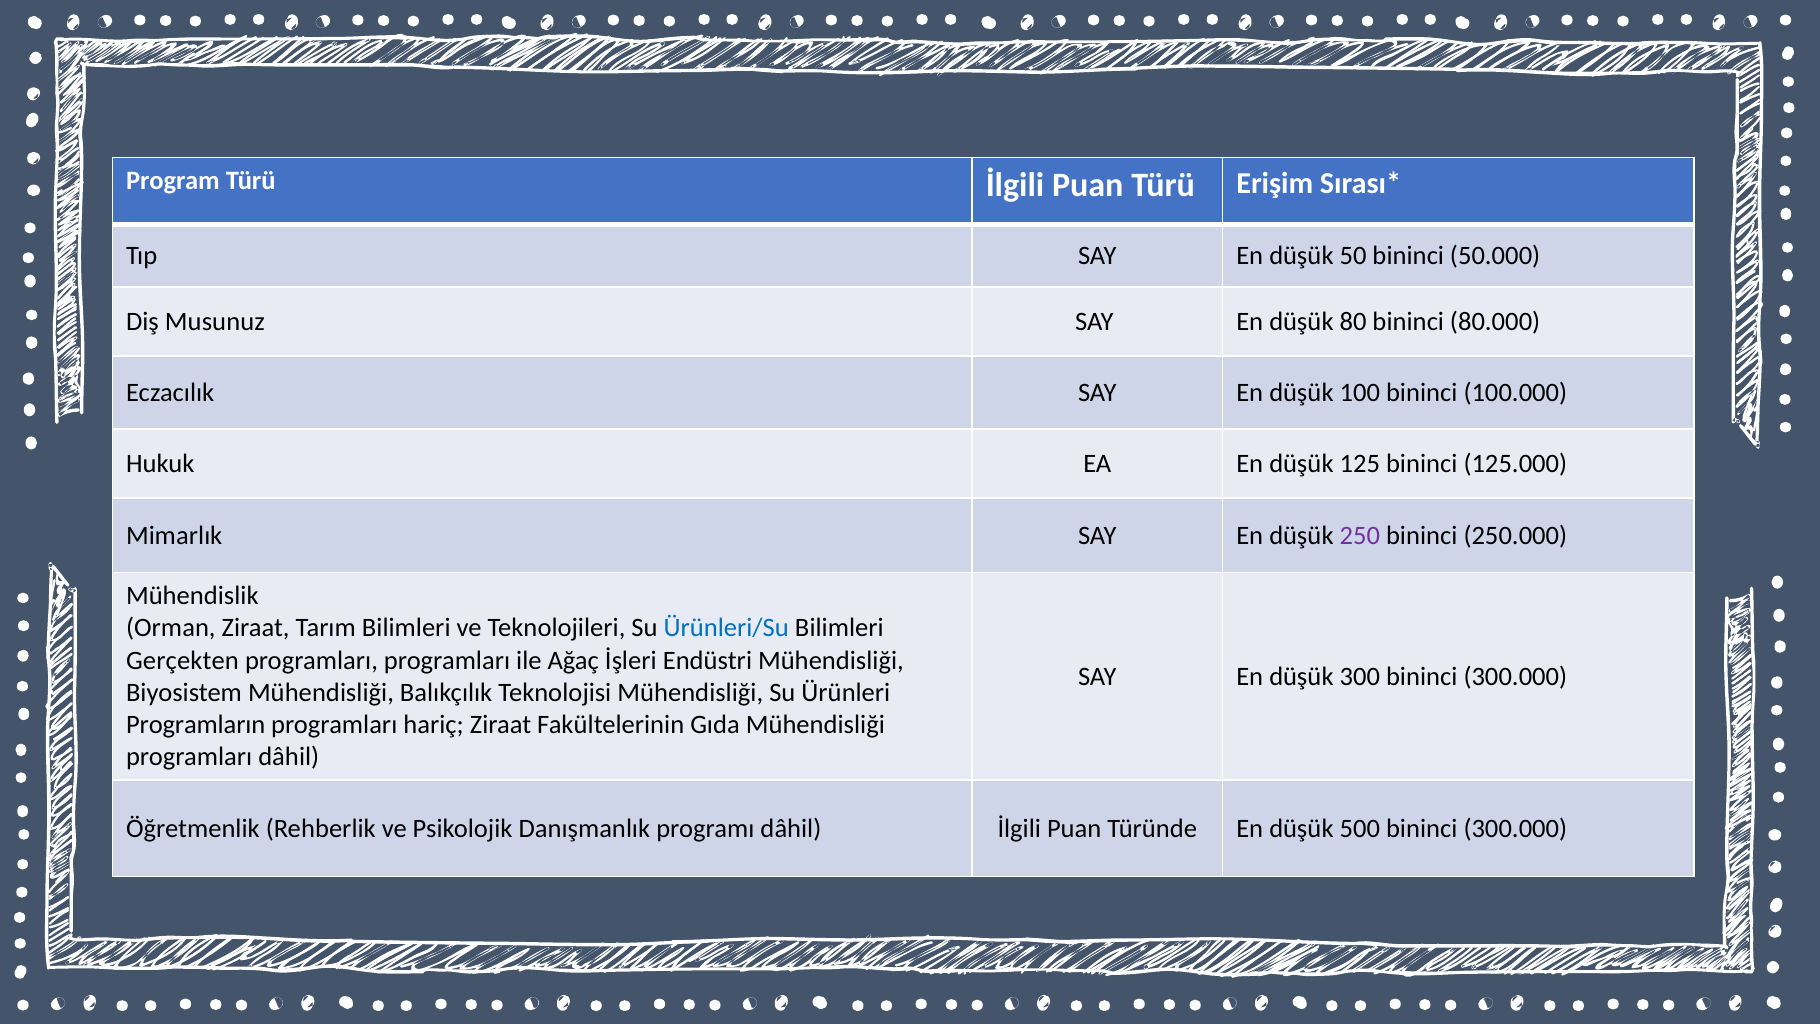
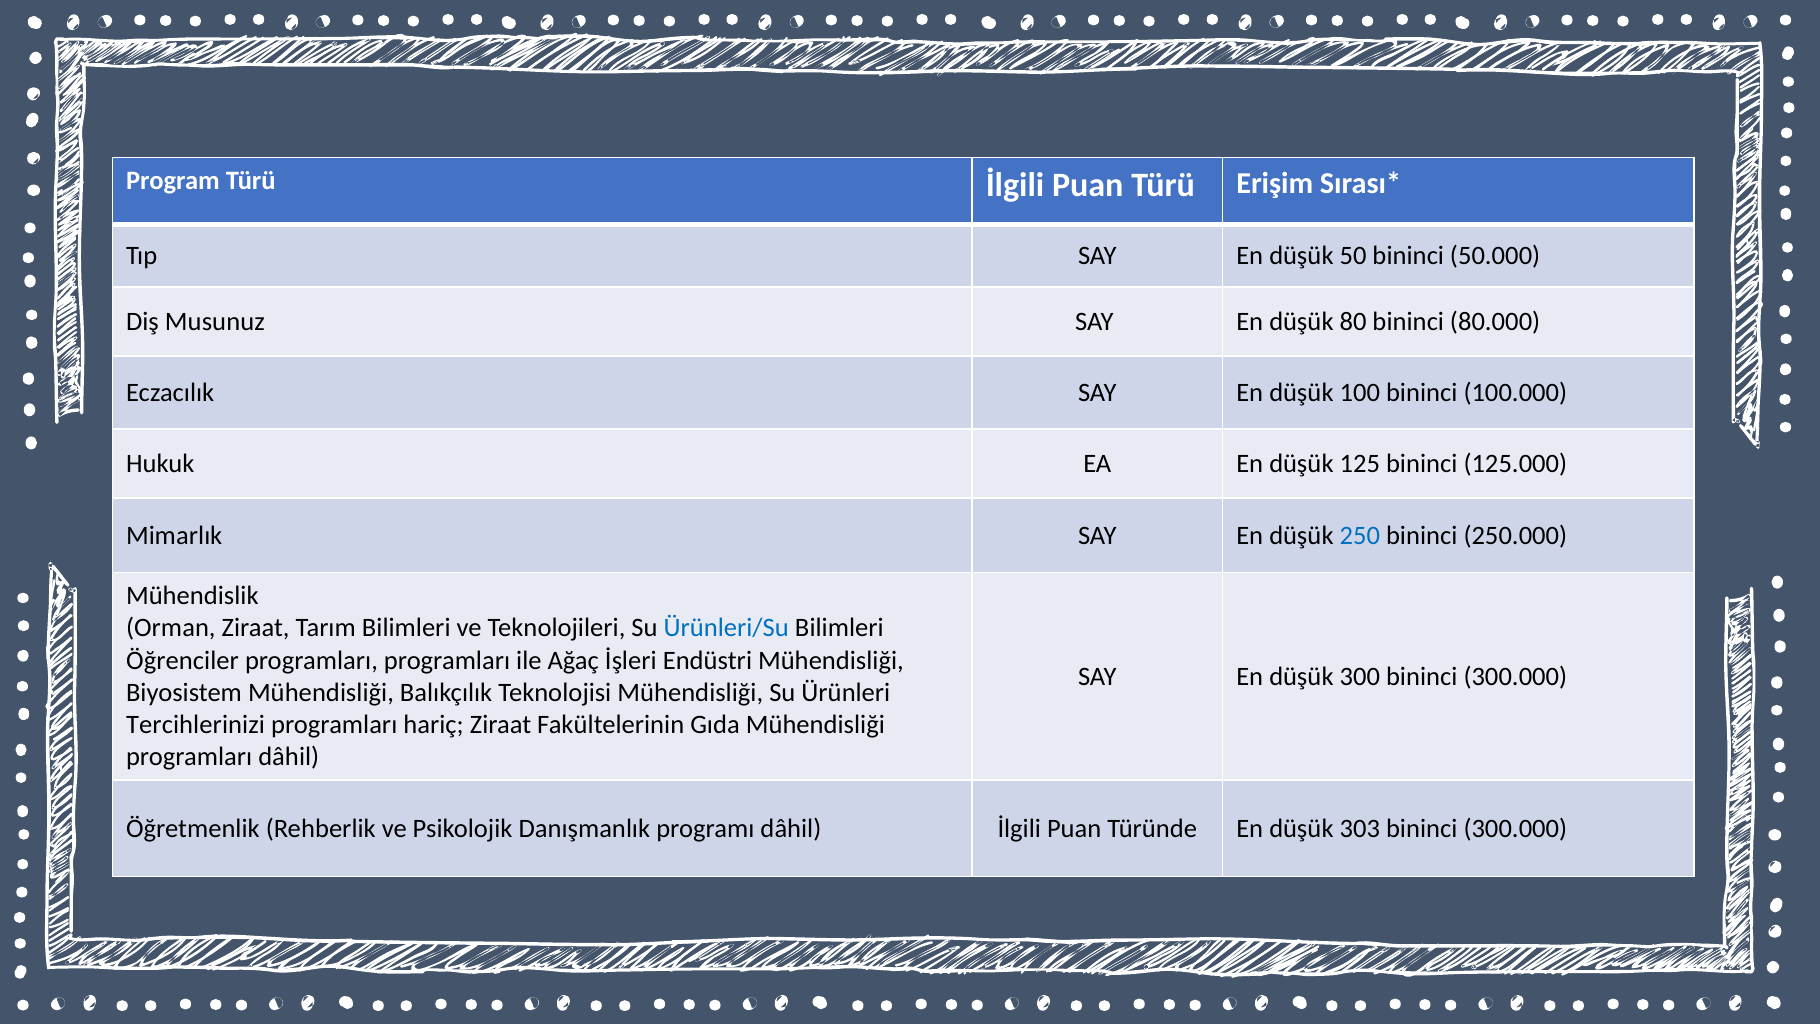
250 colour: purple -> blue
Gerçekten: Gerçekten -> Öğrenciler
Programların: Programların -> Tercihlerinizi
500: 500 -> 303
